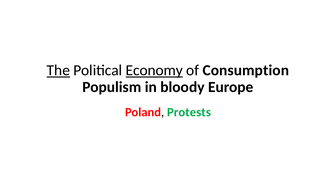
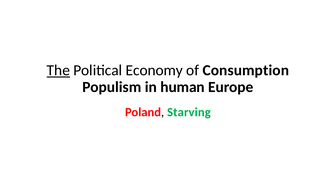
Economy underline: present -> none
bloody: bloody -> human
Protests: Protests -> Starving
